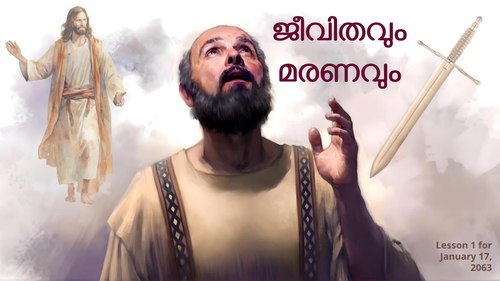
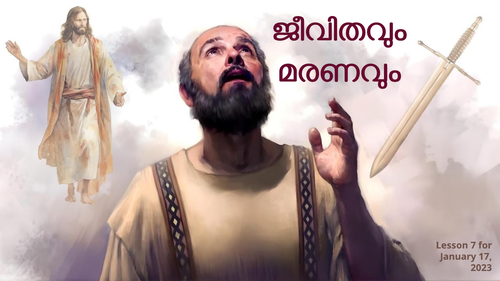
1: 1 -> 7
2063: 2063 -> 2023
